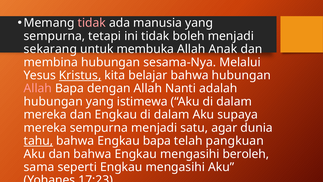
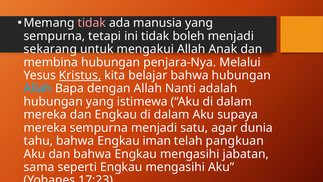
membuka: membuka -> mengakui
sesama-Nya: sesama-Nya -> penjara-Nya
Allah at (38, 88) colour: pink -> light blue
tahu underline: present -> none
Engkau bapa: bapa -> iman
beroleh: beroleh -> jabatan
